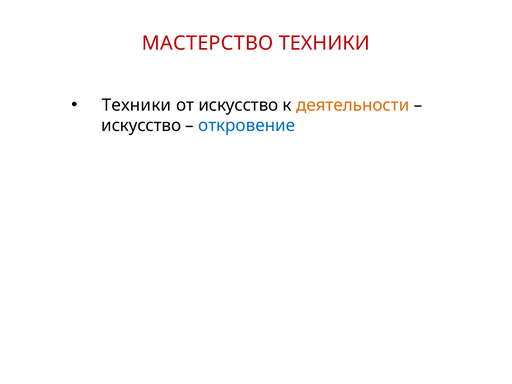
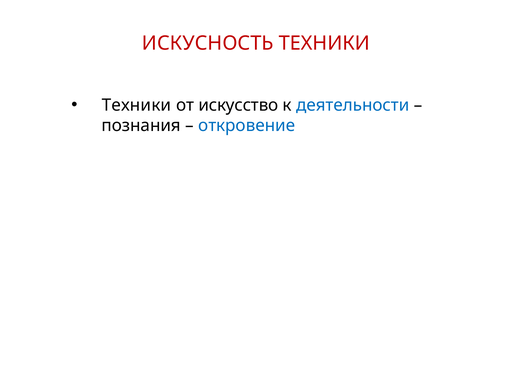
МАСТЕРСТВО: МАСТЕРСТВО -> ИСКУСНОСТЬ
деятельности colour: orange -> blue
искусство at (141, 126): искусство -> познания
